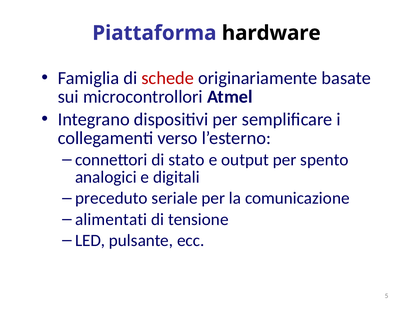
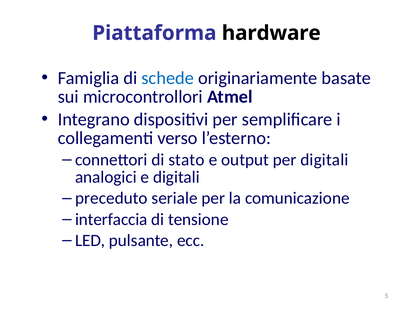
schede colour: red -> blue
per spento: spento -> digitali
alimentati: alimentati -> interfaccia
